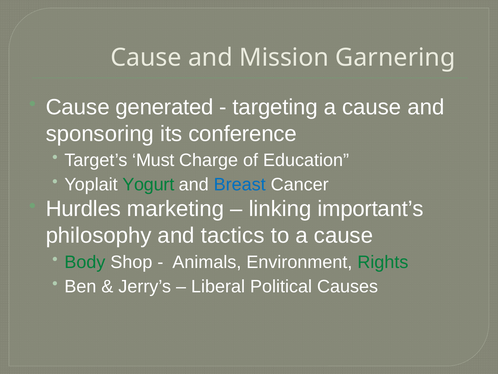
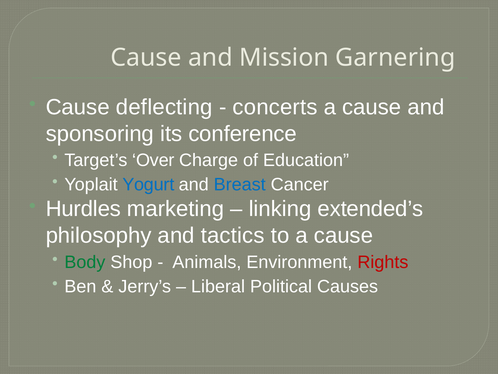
generated: generated -> deflecting
targeting: targeting -> concerts
Must: Must -> Over
Yogurt colour: green -> blue
important’s: important’s -> extended’s
Rights colour: green -> red
